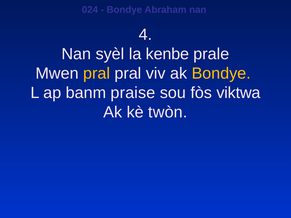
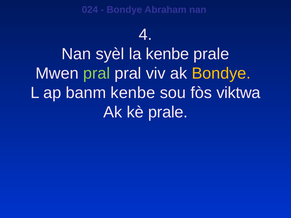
pral at (97, 73) colour: yellow -> light green
banm praise: praise -> kenbe
kè twòn: twòn -> prale
